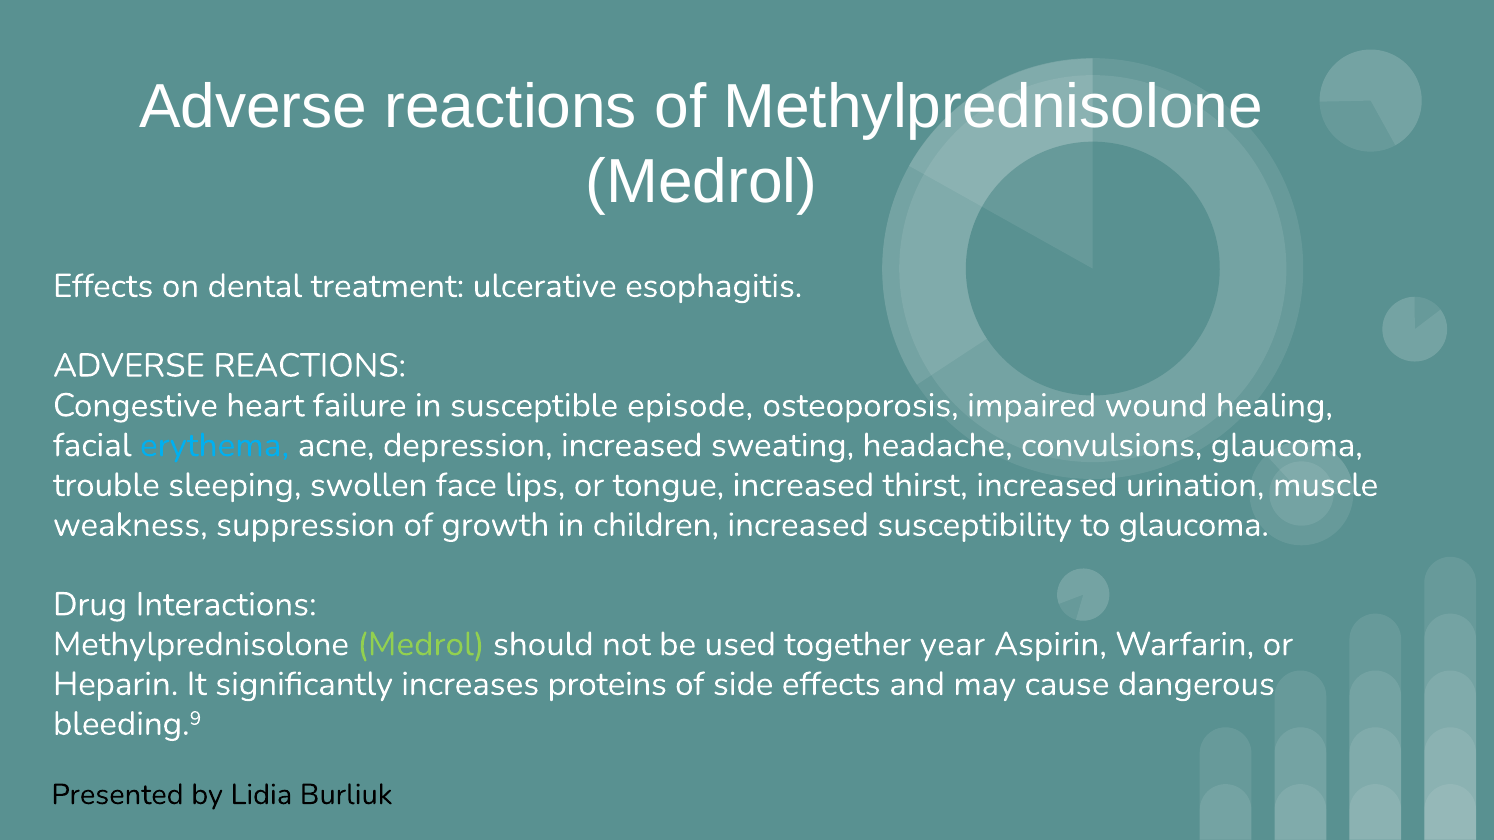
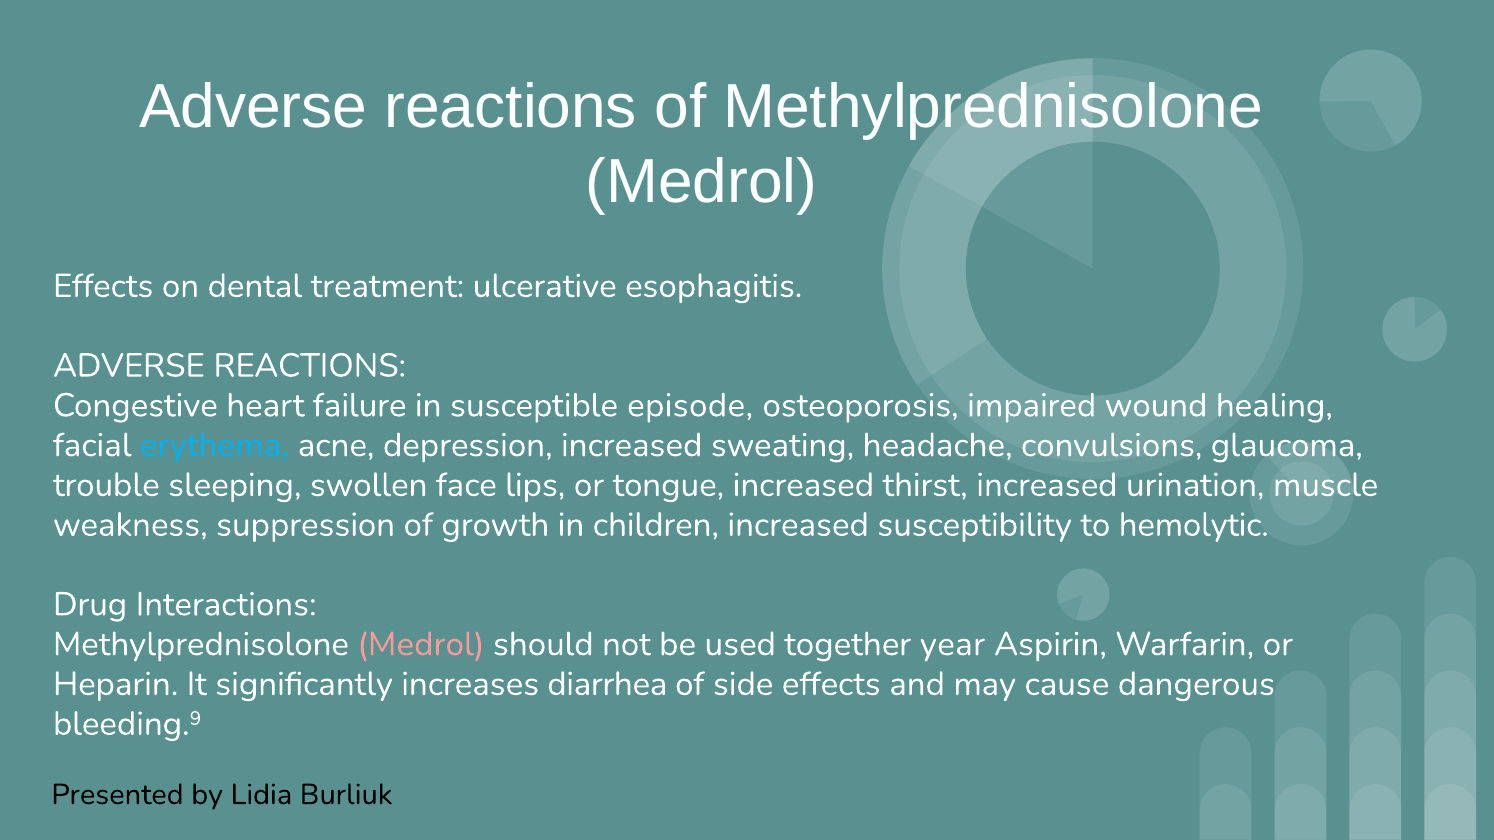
to glaucoma: glaucoma -> hemolytic
Medrol at (421, 645) colour: light green -> pink
proteins: proteins -> diarrhea
